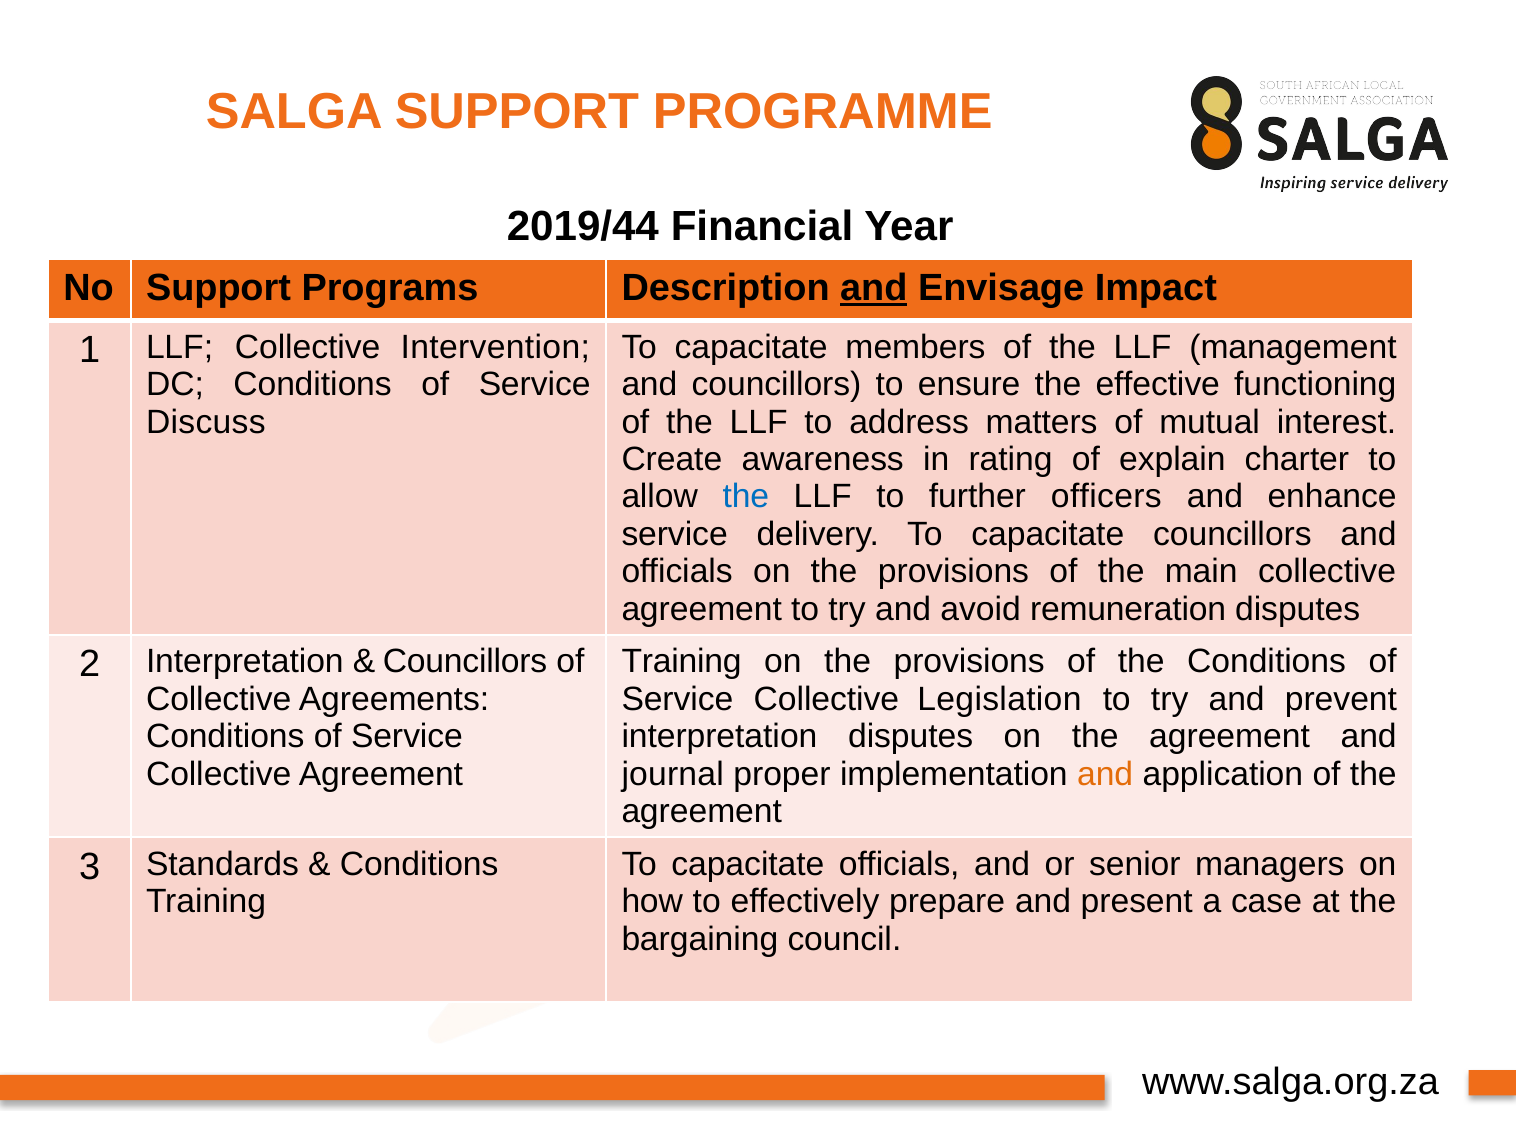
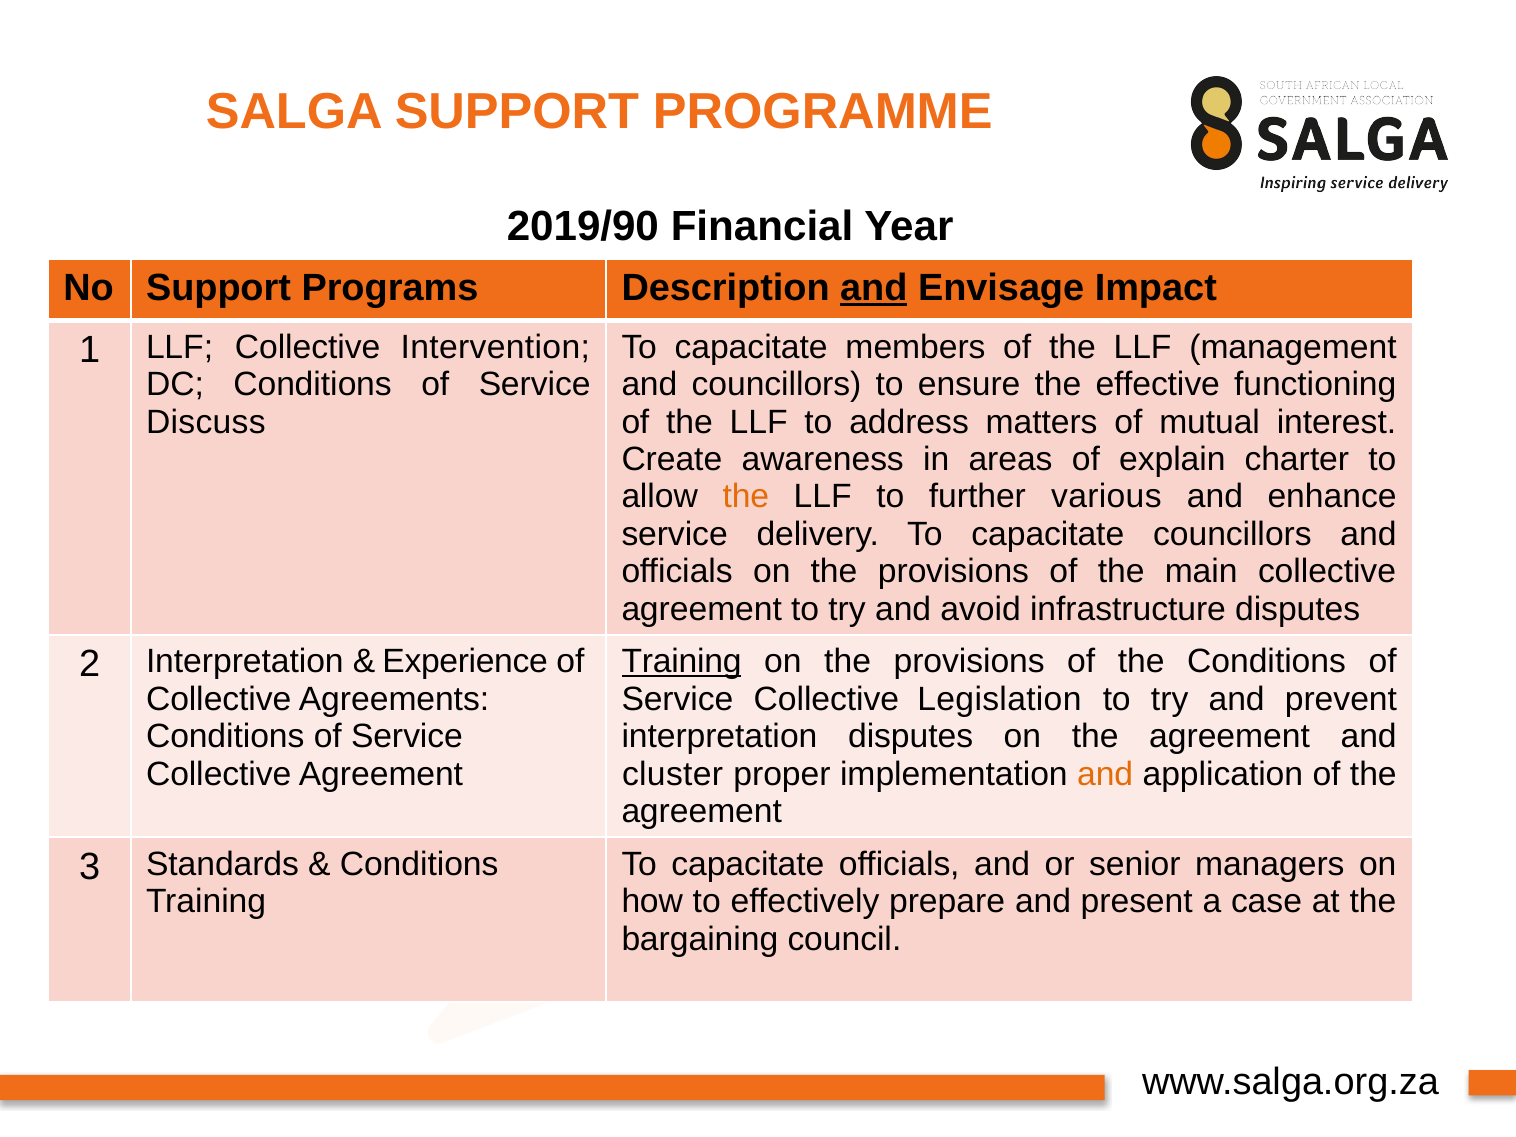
2019/44: 2019/44 -> 2019/90
rating: rating -> areas
the at (746, 497) colour: blue -> orange
officers: officers -> various
remuneration: remuneration -> infrastructure
Training at (682, 662) underline: none -> present
Councillors at (465, 662): Councillors -> Experience
journal: journal -> cluster
